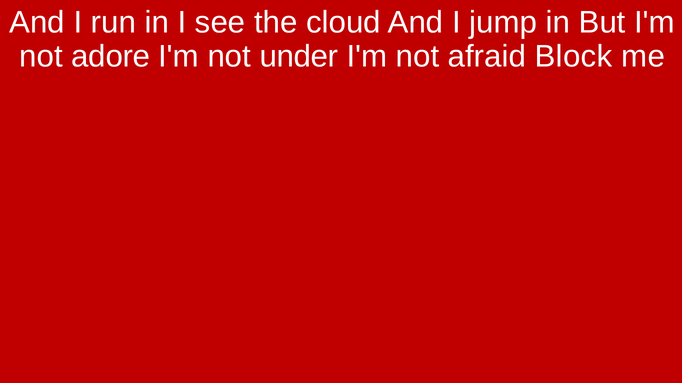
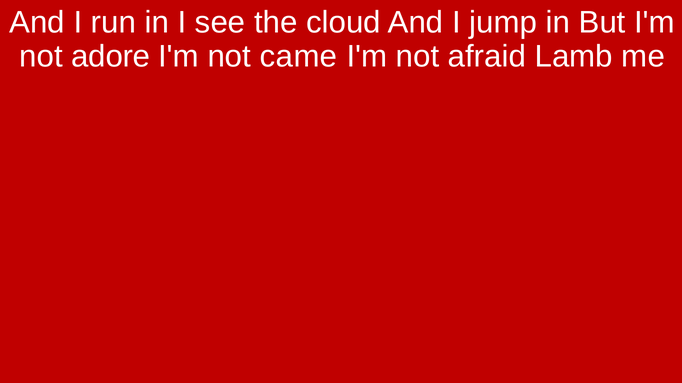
under: under -> came
Block: Block -> Lamb
